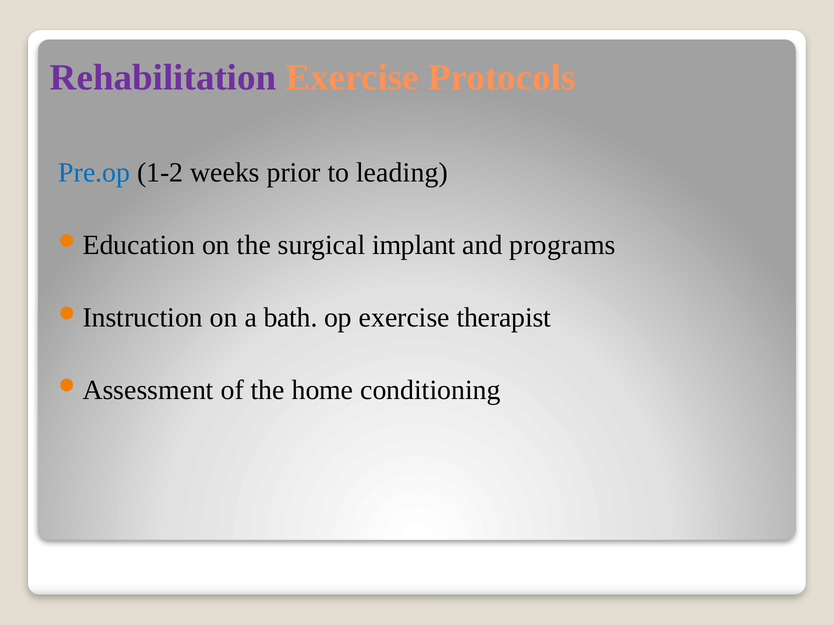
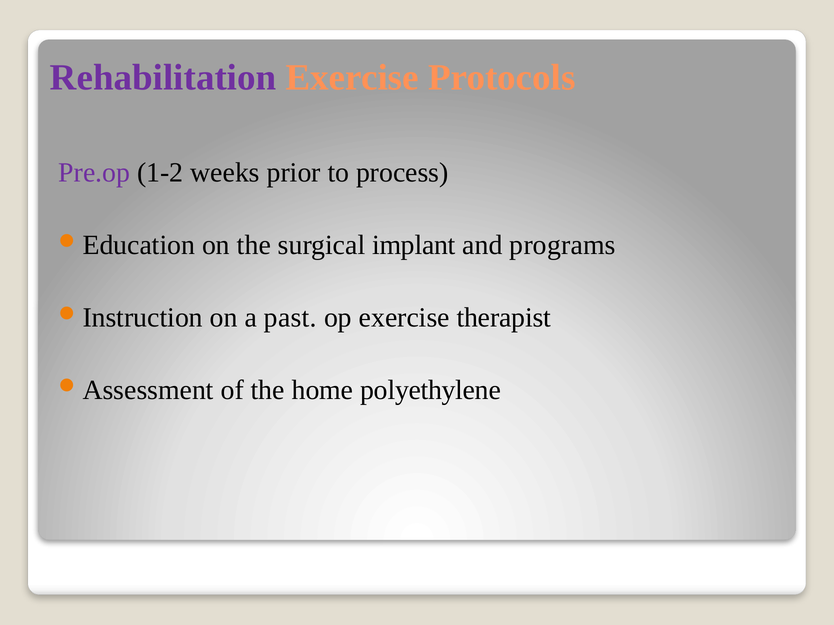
Pre.op colour: blue -> purple
leading: leading -> process
bath: bath -> past
conditioning: conditioning -> polyethylene
